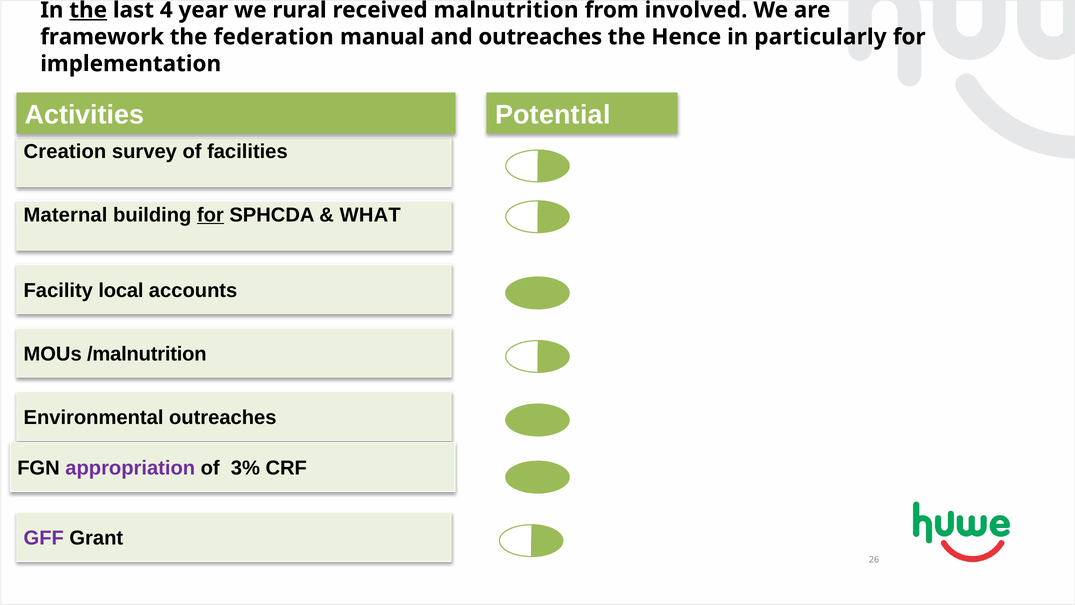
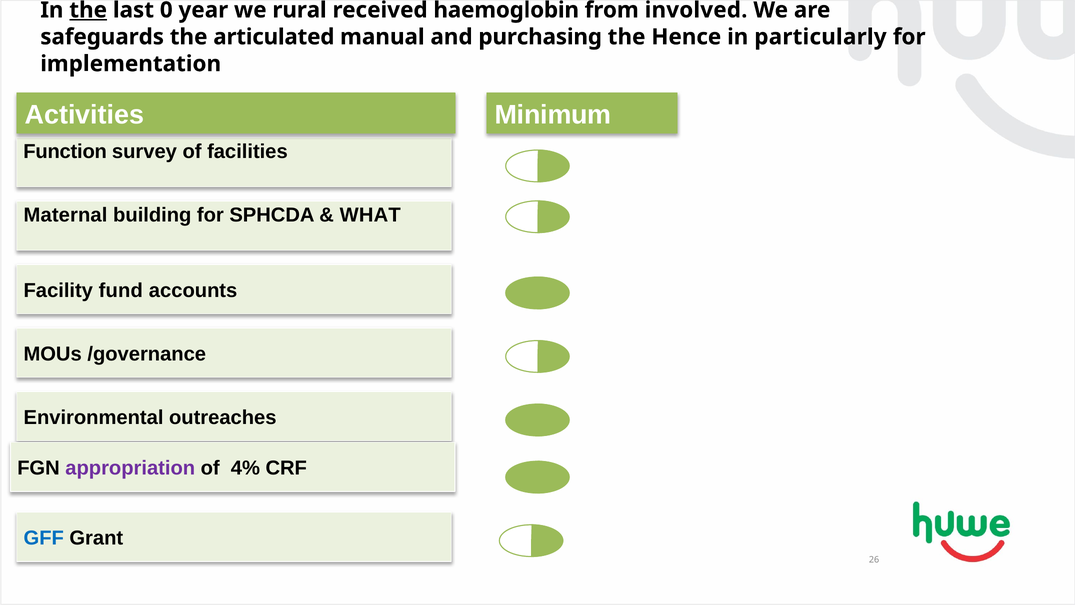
4: 4 -> 0
malnutrition: malnutrition -> haemoglobin
framework: framework -> safeguards
federation: federation -> articulated
and outreaches: outreaches -> purchasing
Potential: Potential -> Minimum
Creation: Creation -> Function
for at (210, 215) underline: present -> none
local: local -> fund
/malnutrition: /malnutrition -> /governance
3%: 3% -> 4%
GFF colour: purple -> blue
